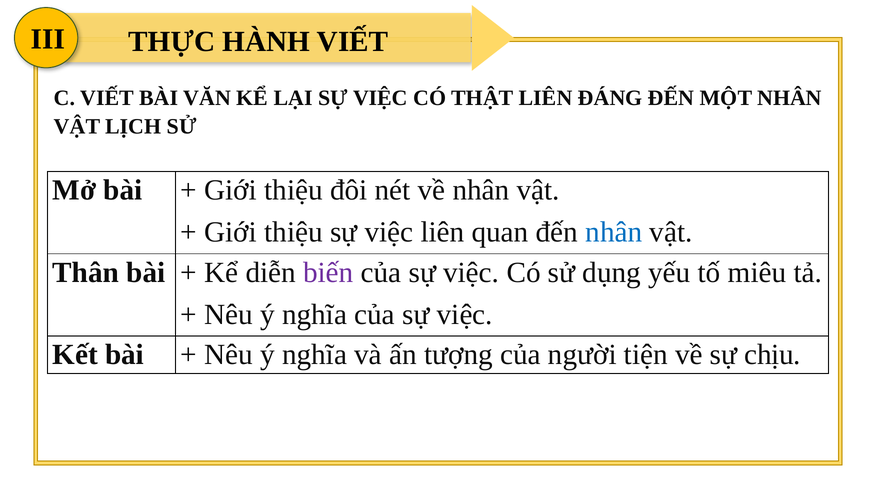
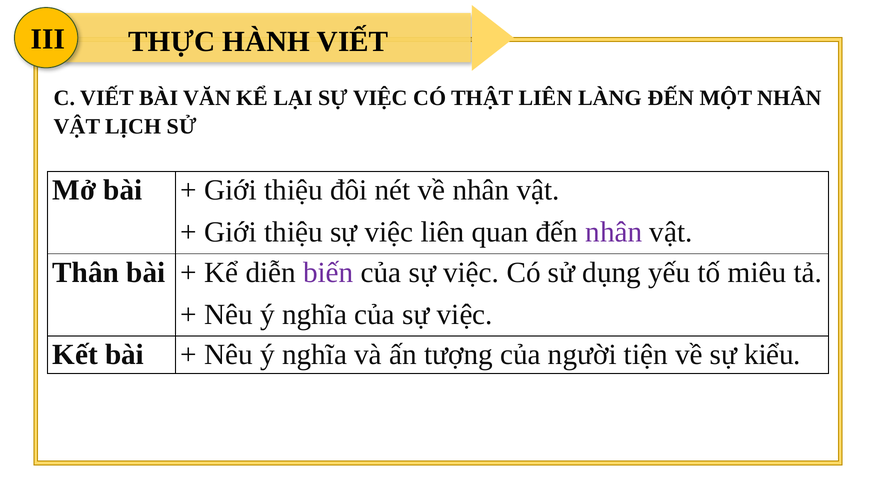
ĐÁNG: ĐÁNG -> LÀNG
nhân at (614, 232) colour: blue -> purple
chịu: chịu -> kiểu
